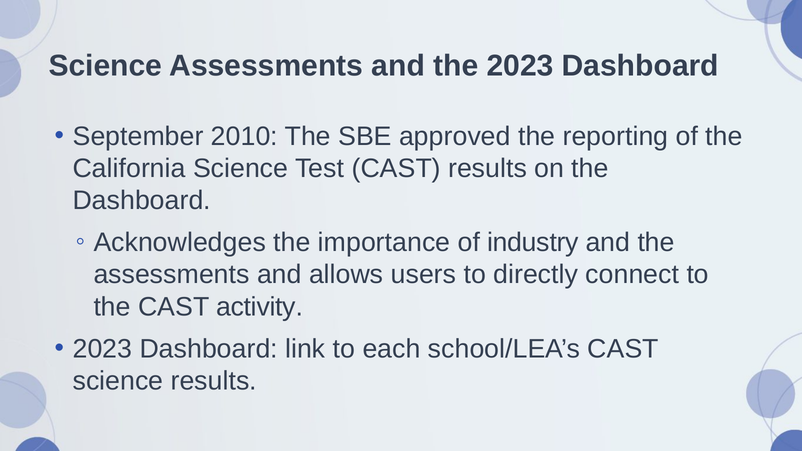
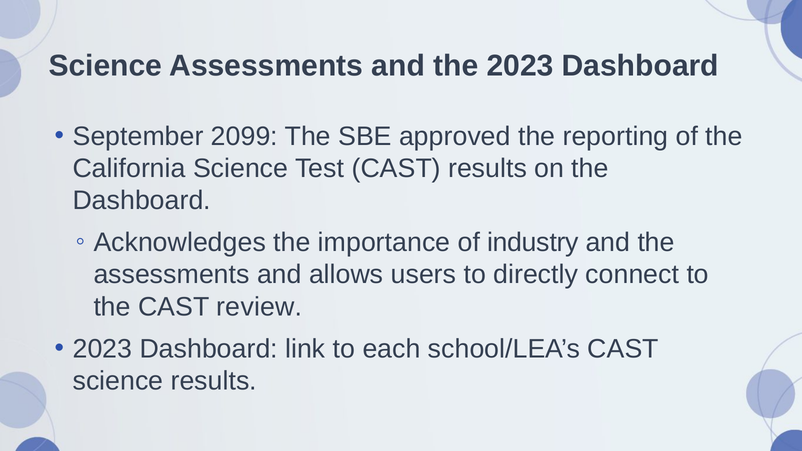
2010: 2010 -> 2099
activity: activity -> review
